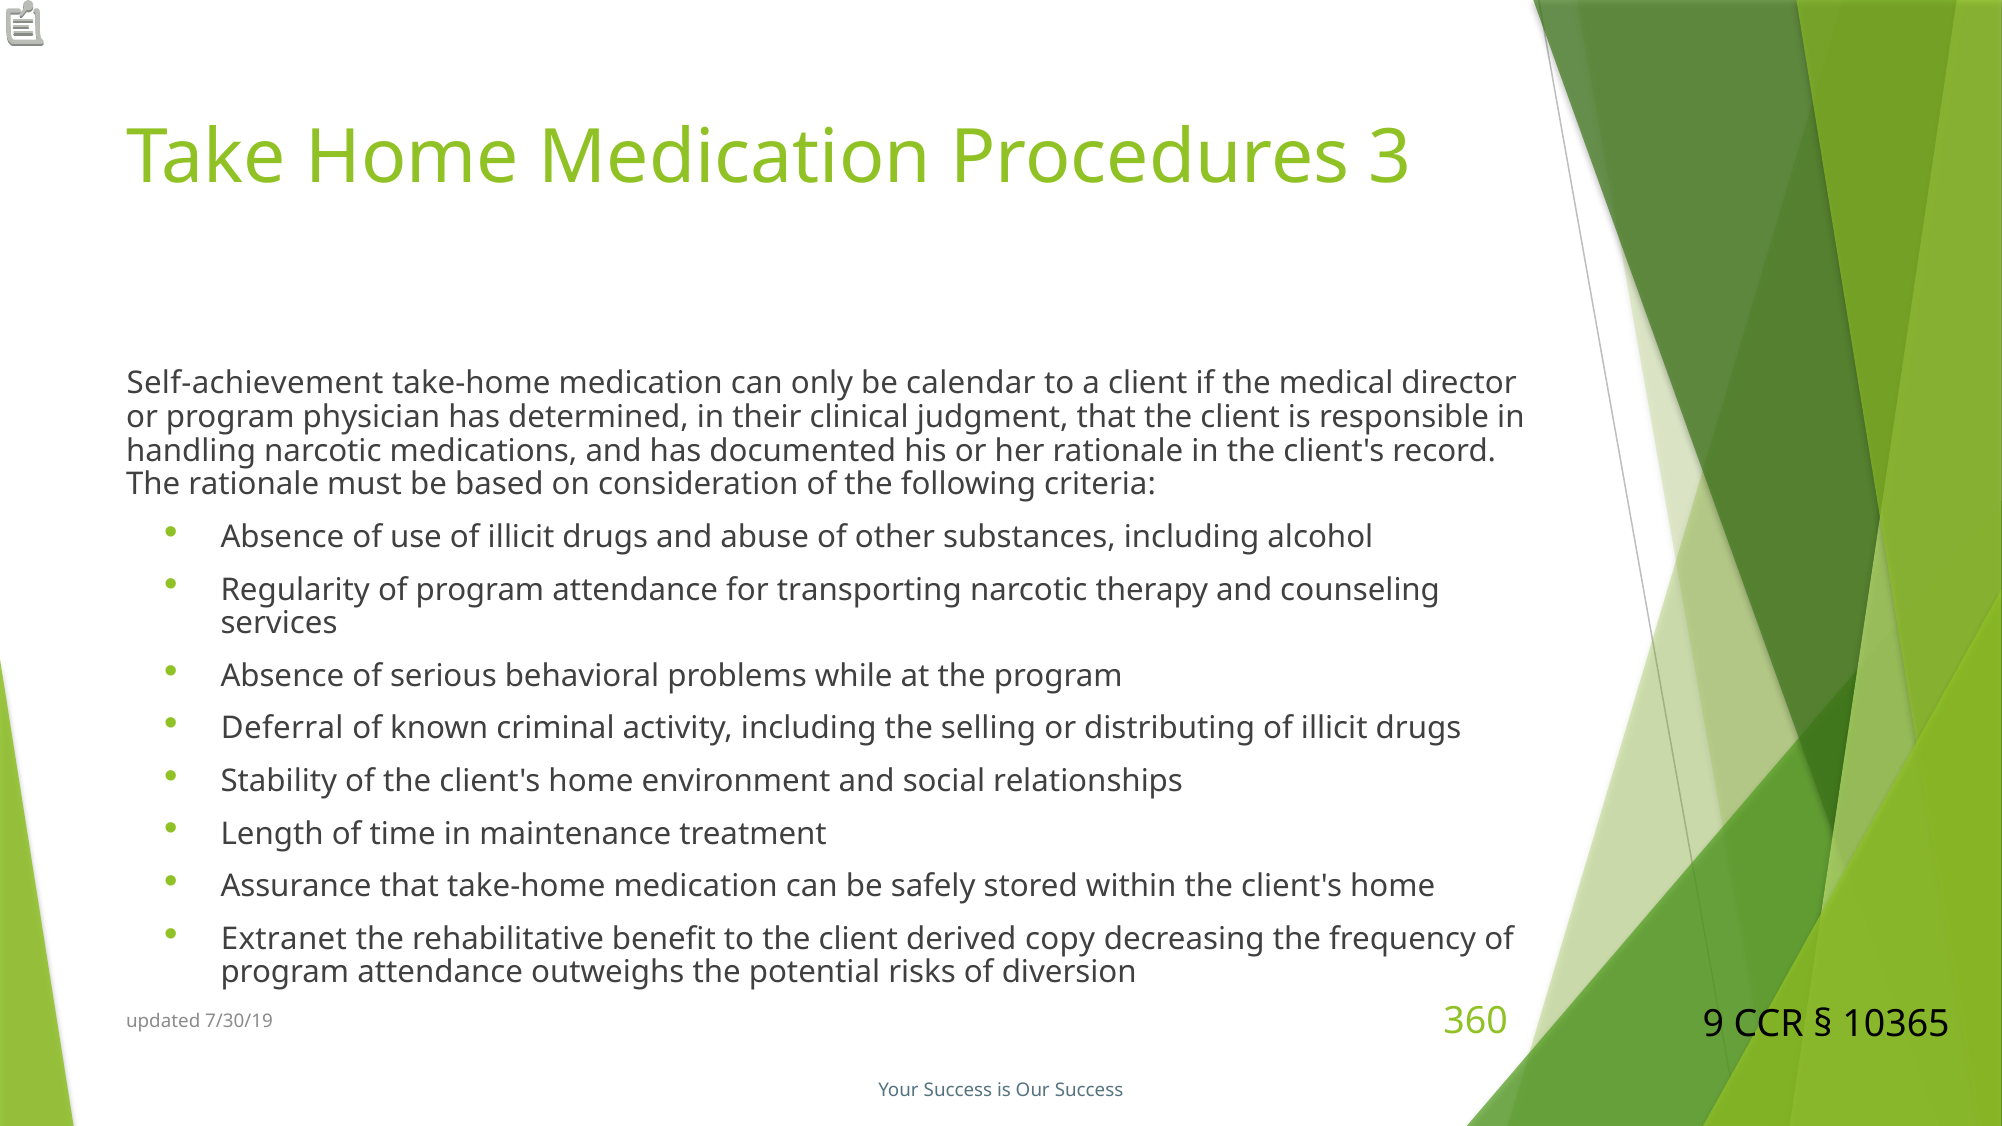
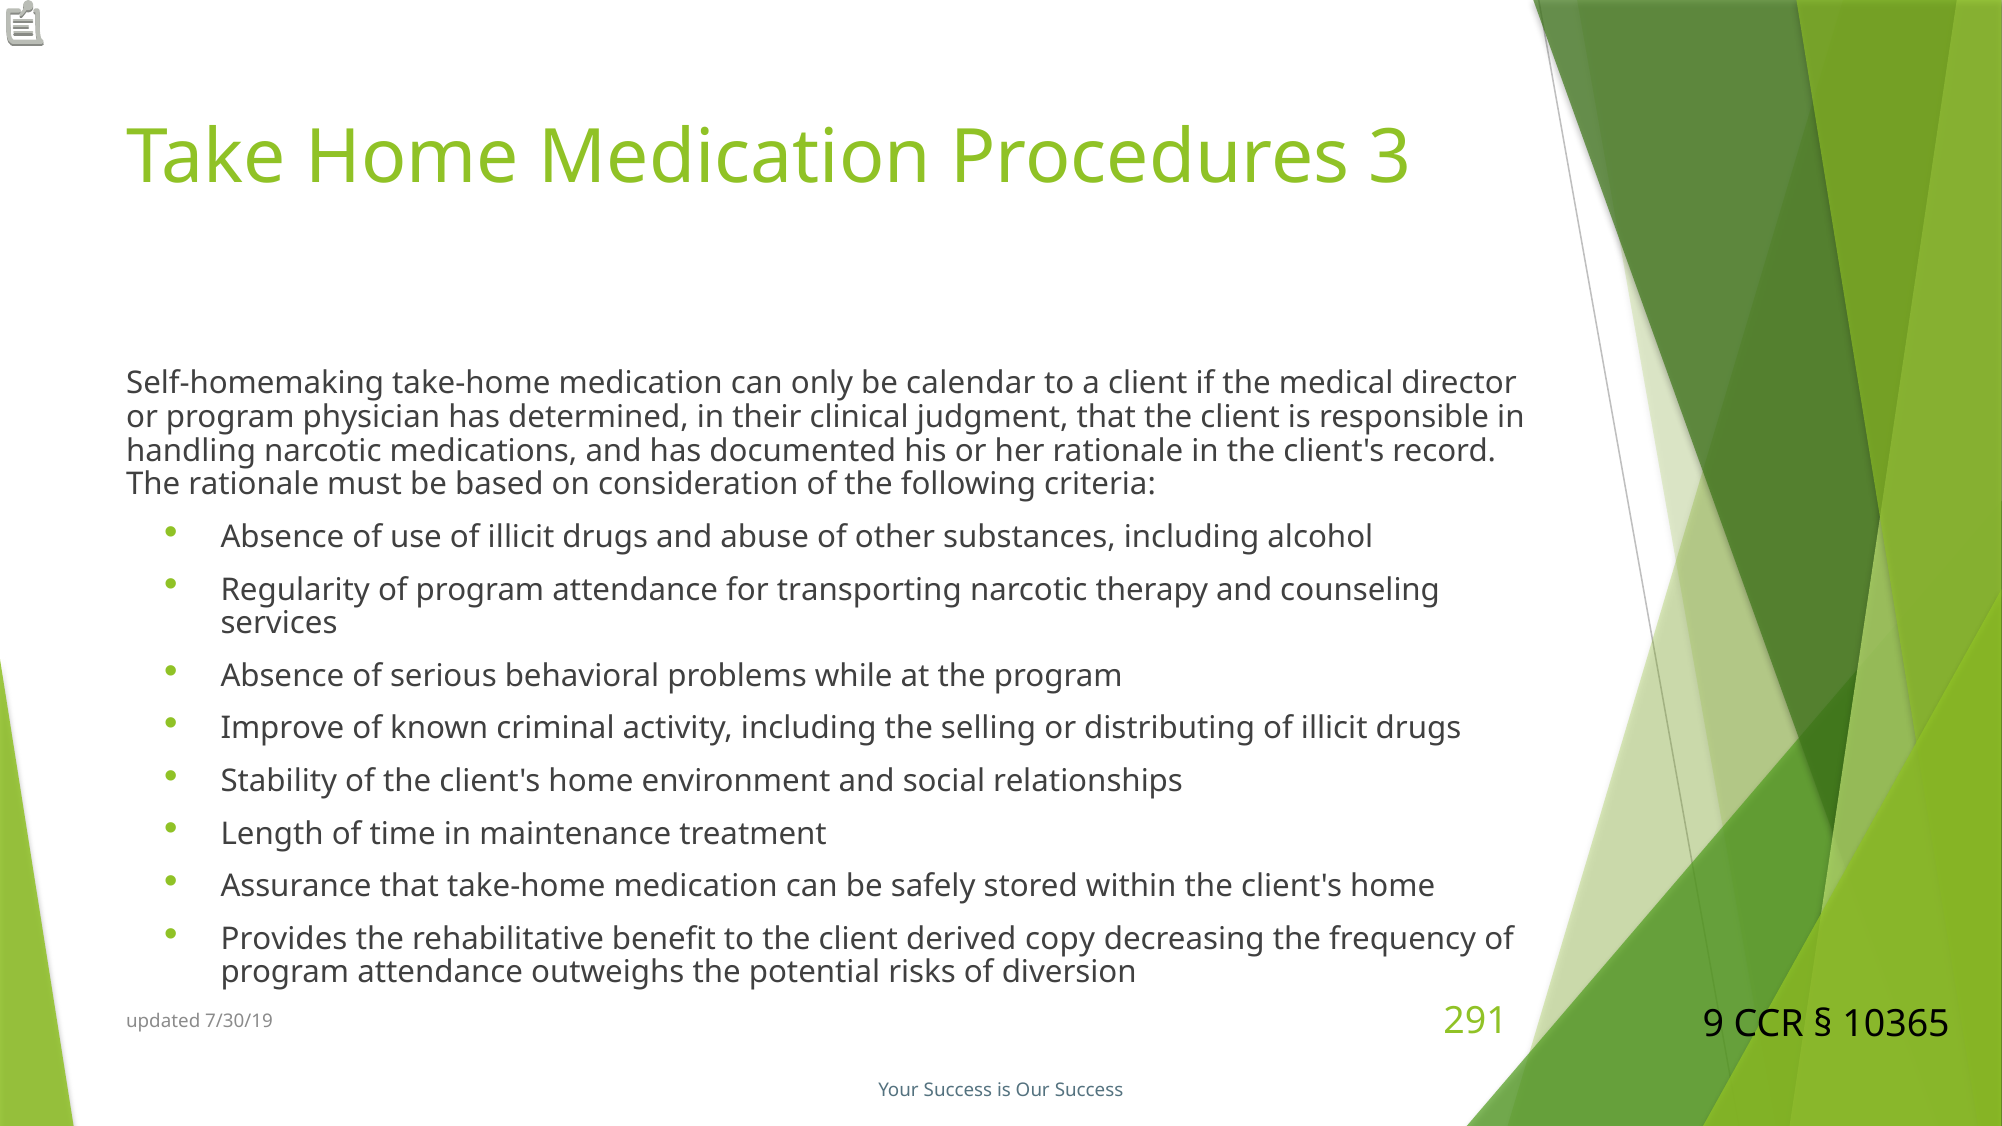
Self-achievement: Self-achievement -> Self-homemaking
Deferral: Deferral -> Improve
Extranet: Extranet -> Provides
360: 360 -> 291
